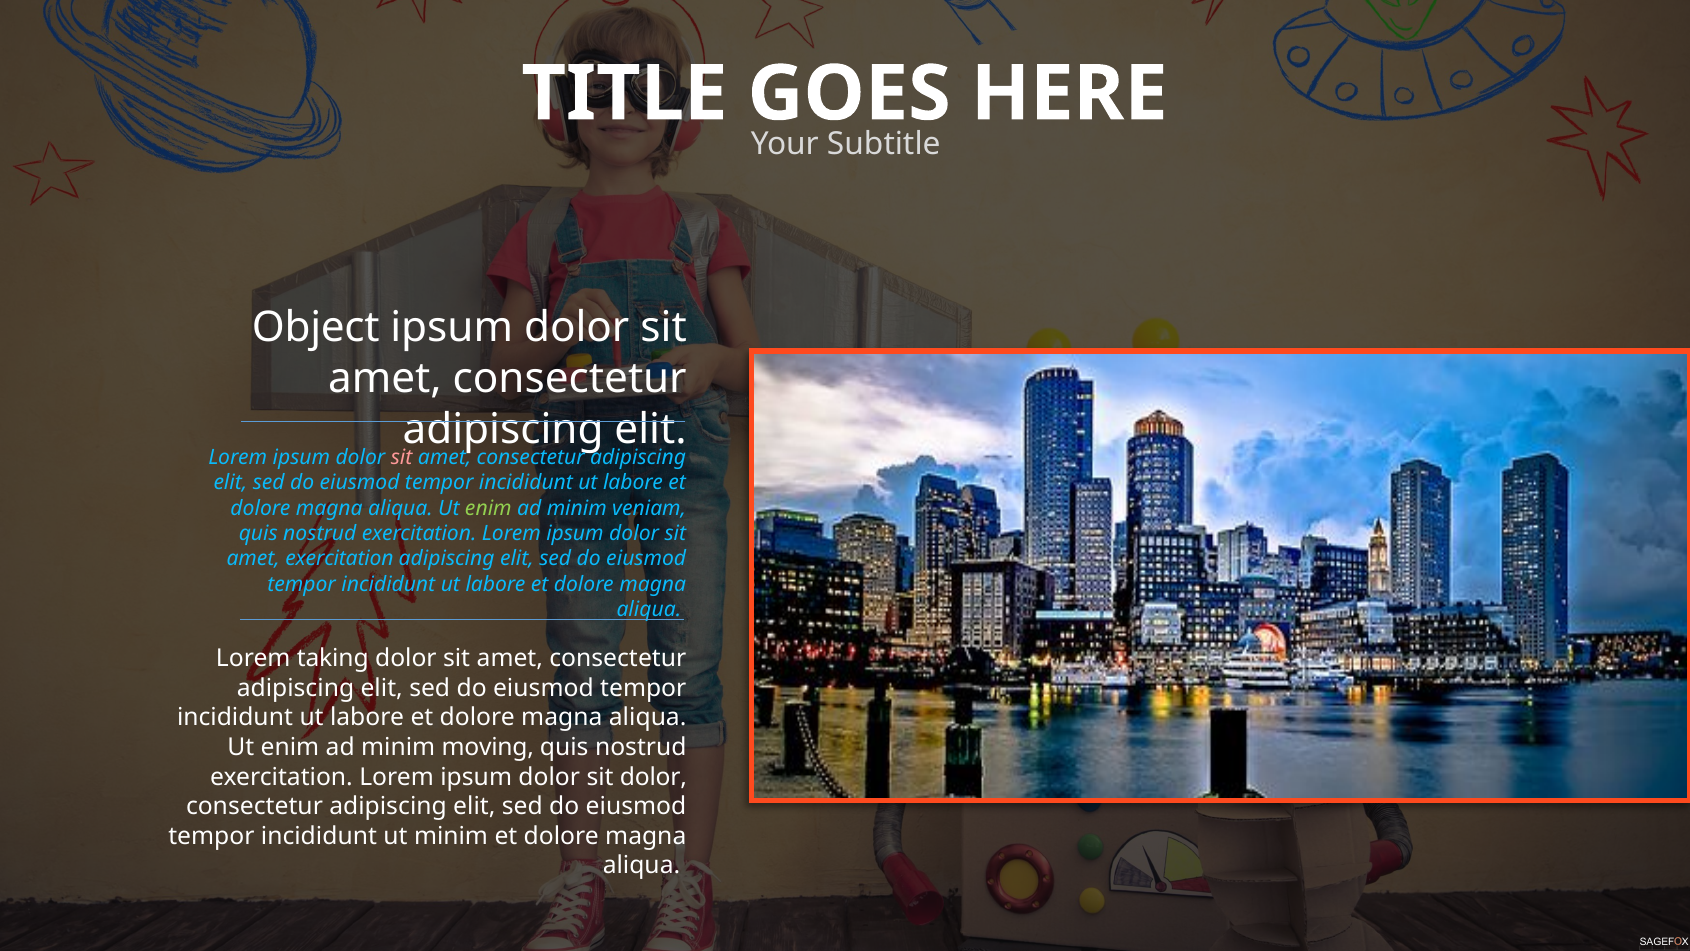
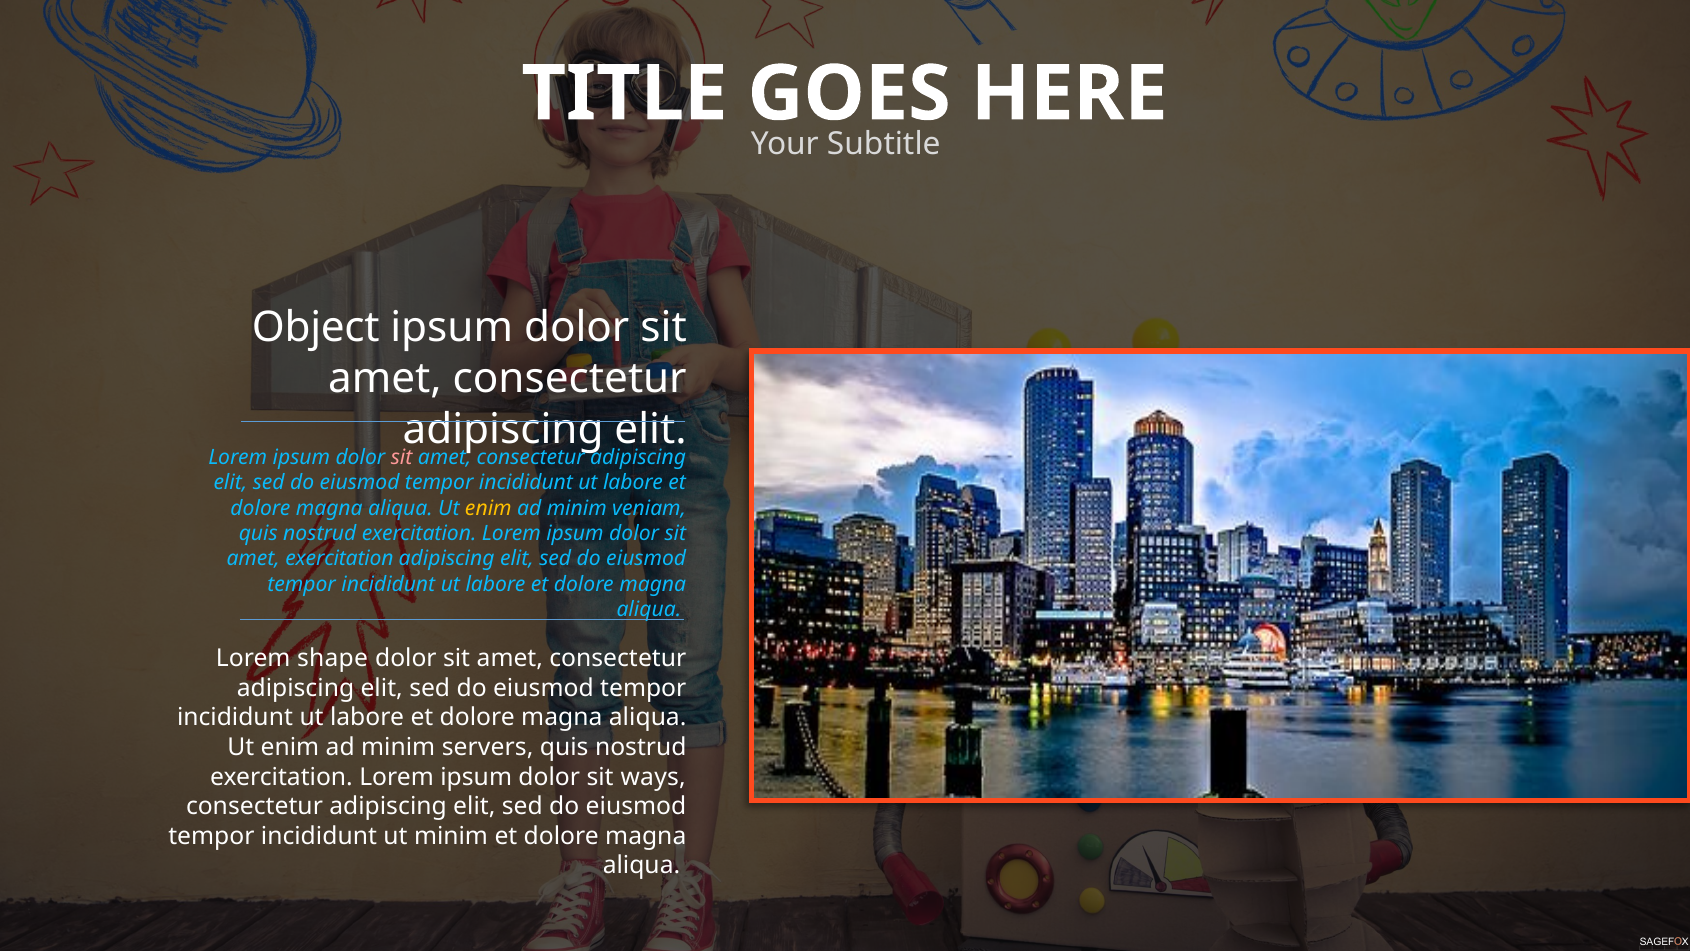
enim at (488, 508) colour: light green -> yellow
taking: taking -> shape
moving: moving -> servers
sit dolor: dolor -> ways
